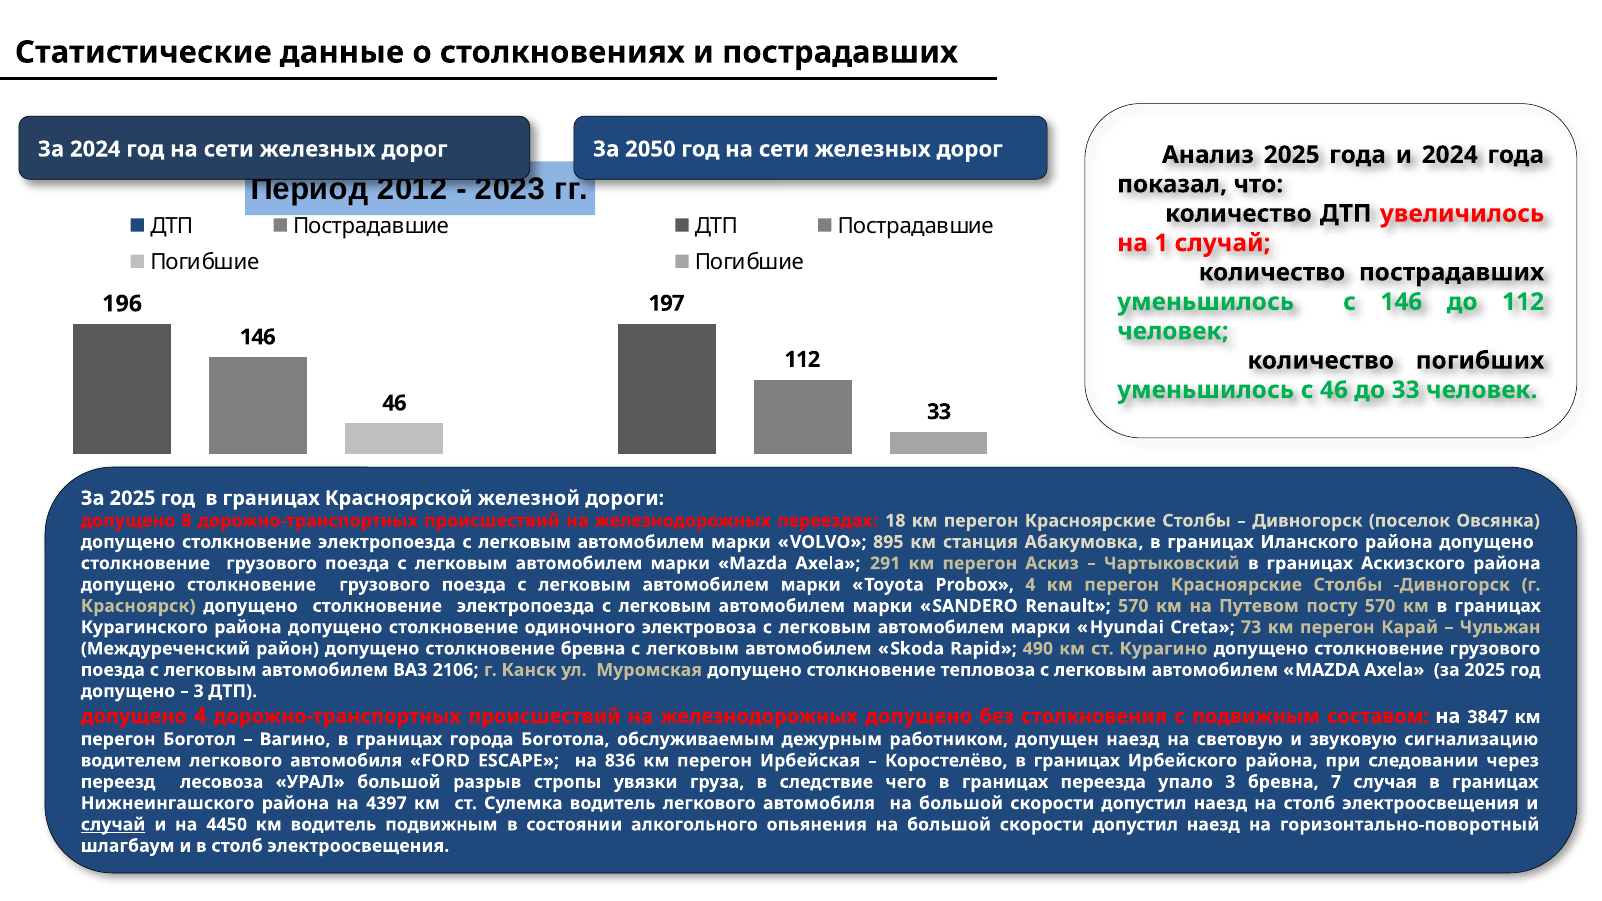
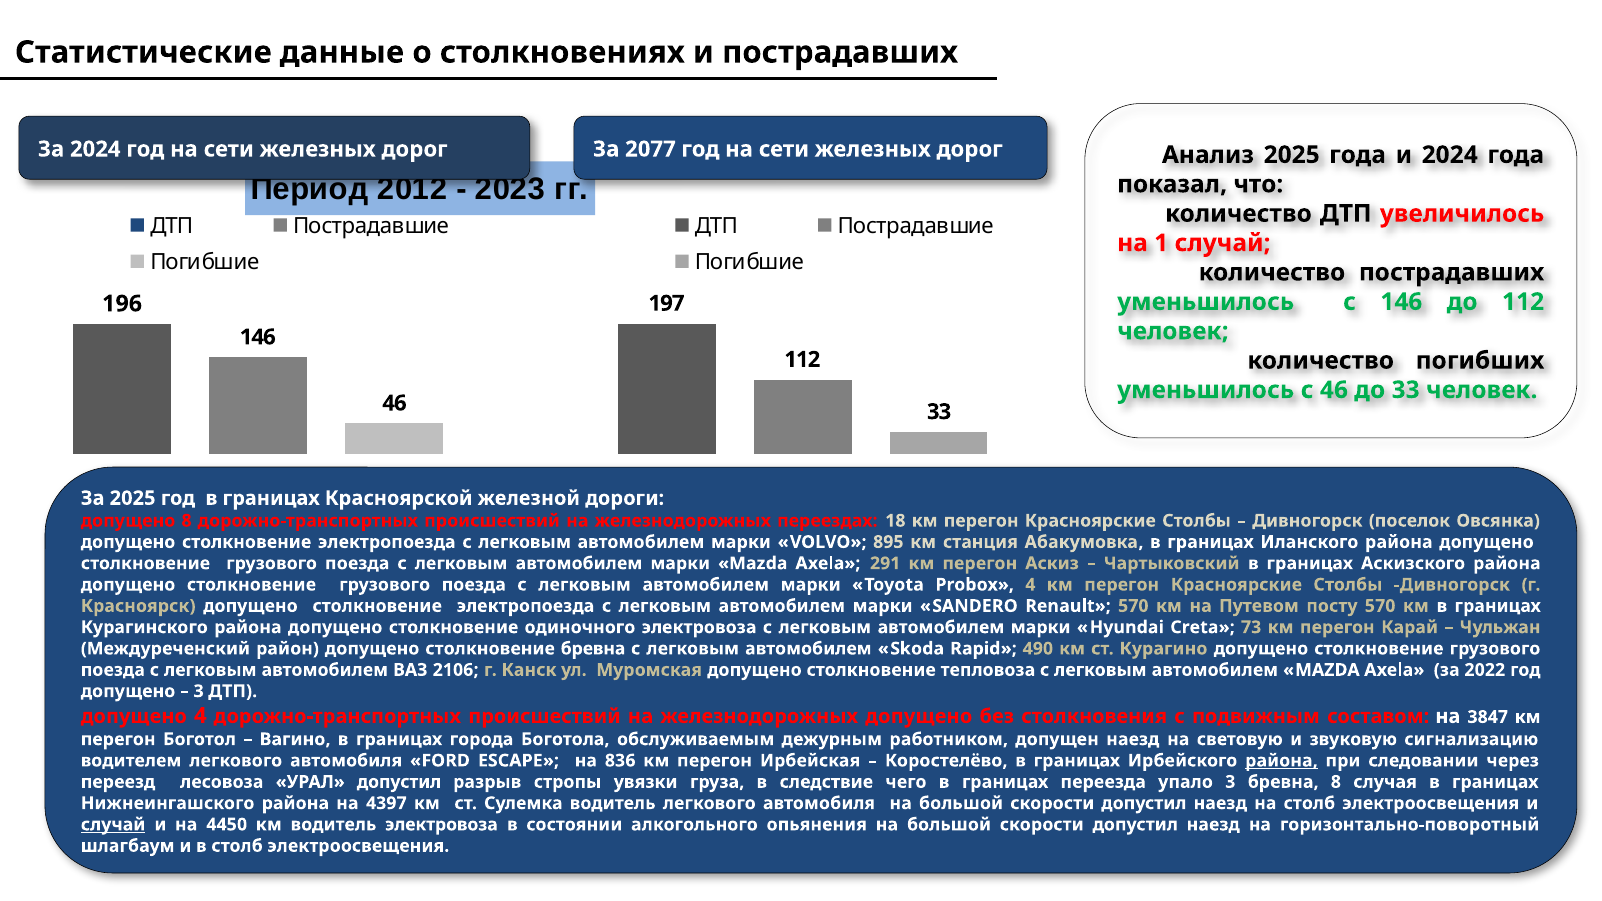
2050: 2050 -> 2077
Axela за 2025: 2025 -> 2022
района at (1281, 761) underline: none -> present
УРАЛ большой: большой -> допустил
бревна 7: 7 -> 8
водитель подвижным: подвижным -> электровоза
